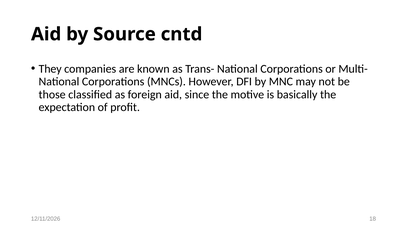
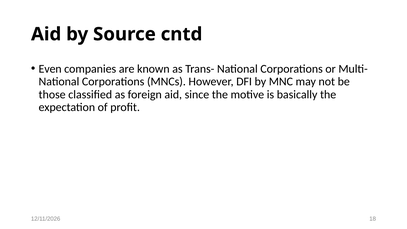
They: They -> Even
